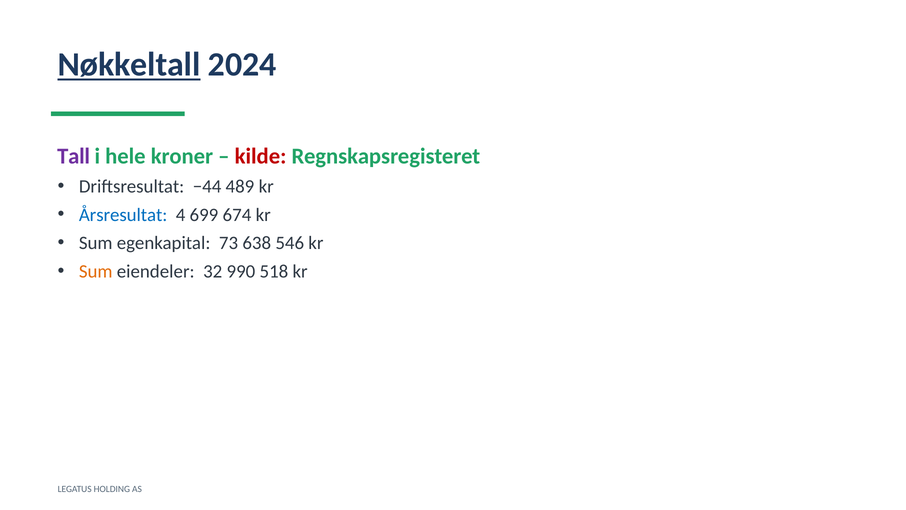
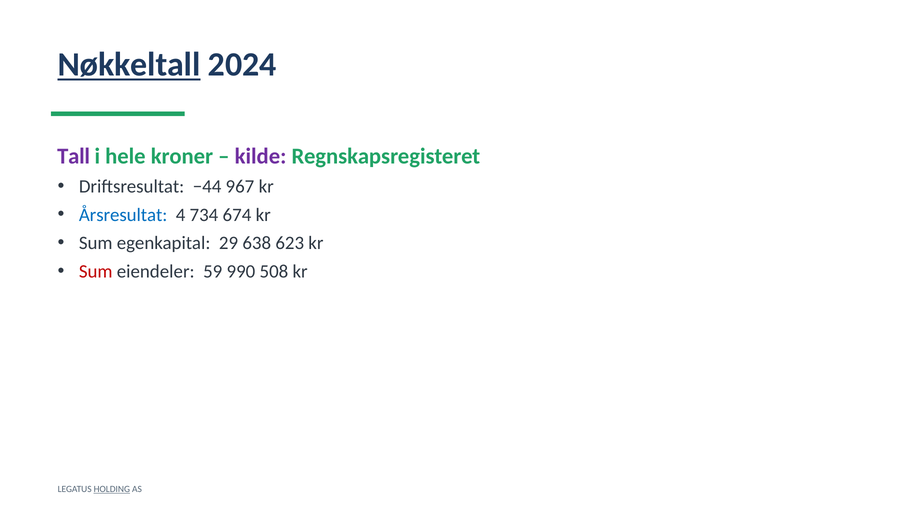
kilde colour: red -> purple
489: 489 -> 967
699: 699 -> 734
73: 73 -> 29
546: 546 -> 623
Sum at (96, 271) colour: orange -> red
32: 32 -> 59
518: 518 -> 508
HOLDING underline: none -> present
